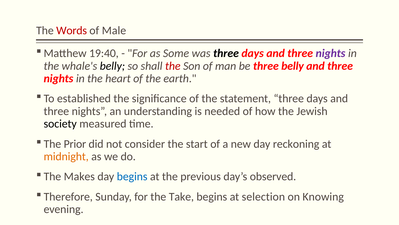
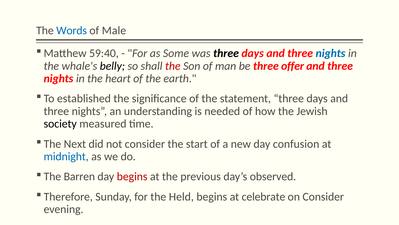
Words colour: red -> blue
19:40: 19:40 -> 59:40
nights at (331, 53) colour: purple -> blue
three belly: belly -> offer
Prior: Prior -> Next
reckoning: reckoning -> confusion
midnight colour: orange -> blue
Makes: Makes -> Barren
begins at (132, 176) colour: blue -> red
Take: Take -> Held
selection: selection -> celebrate
on Knowing: Knowing -> Consider
